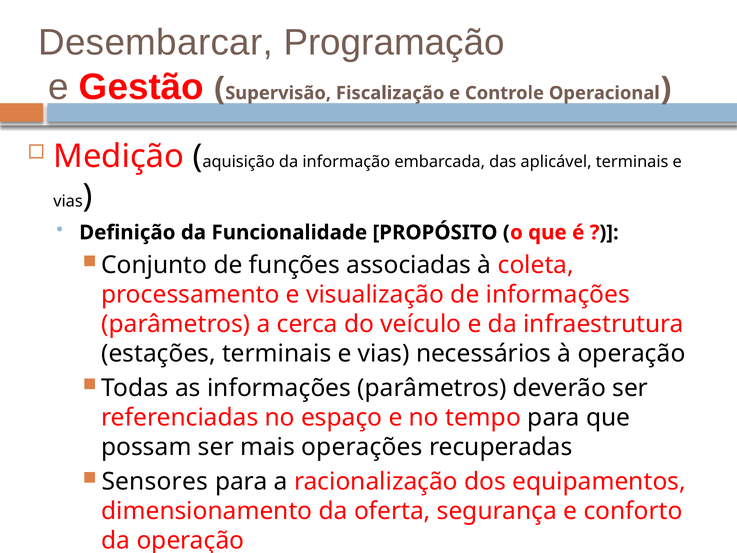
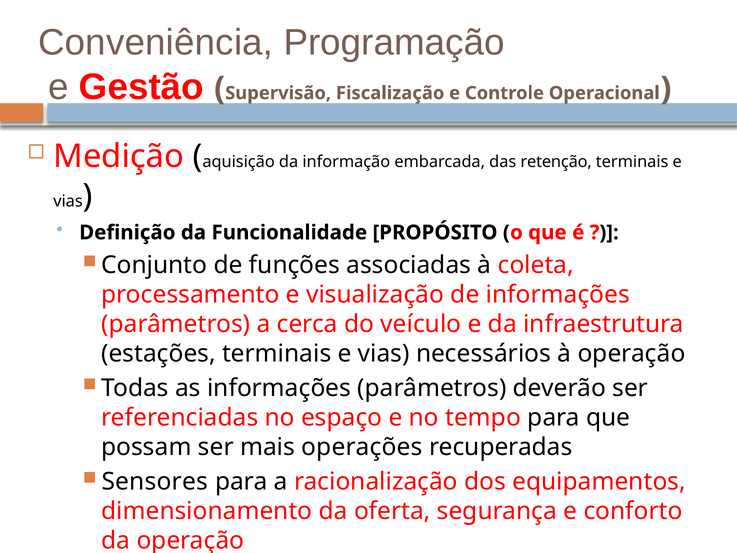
Desembarcar: Desembarcar -> Conveniência
aplicável: aplicável -> retenção
